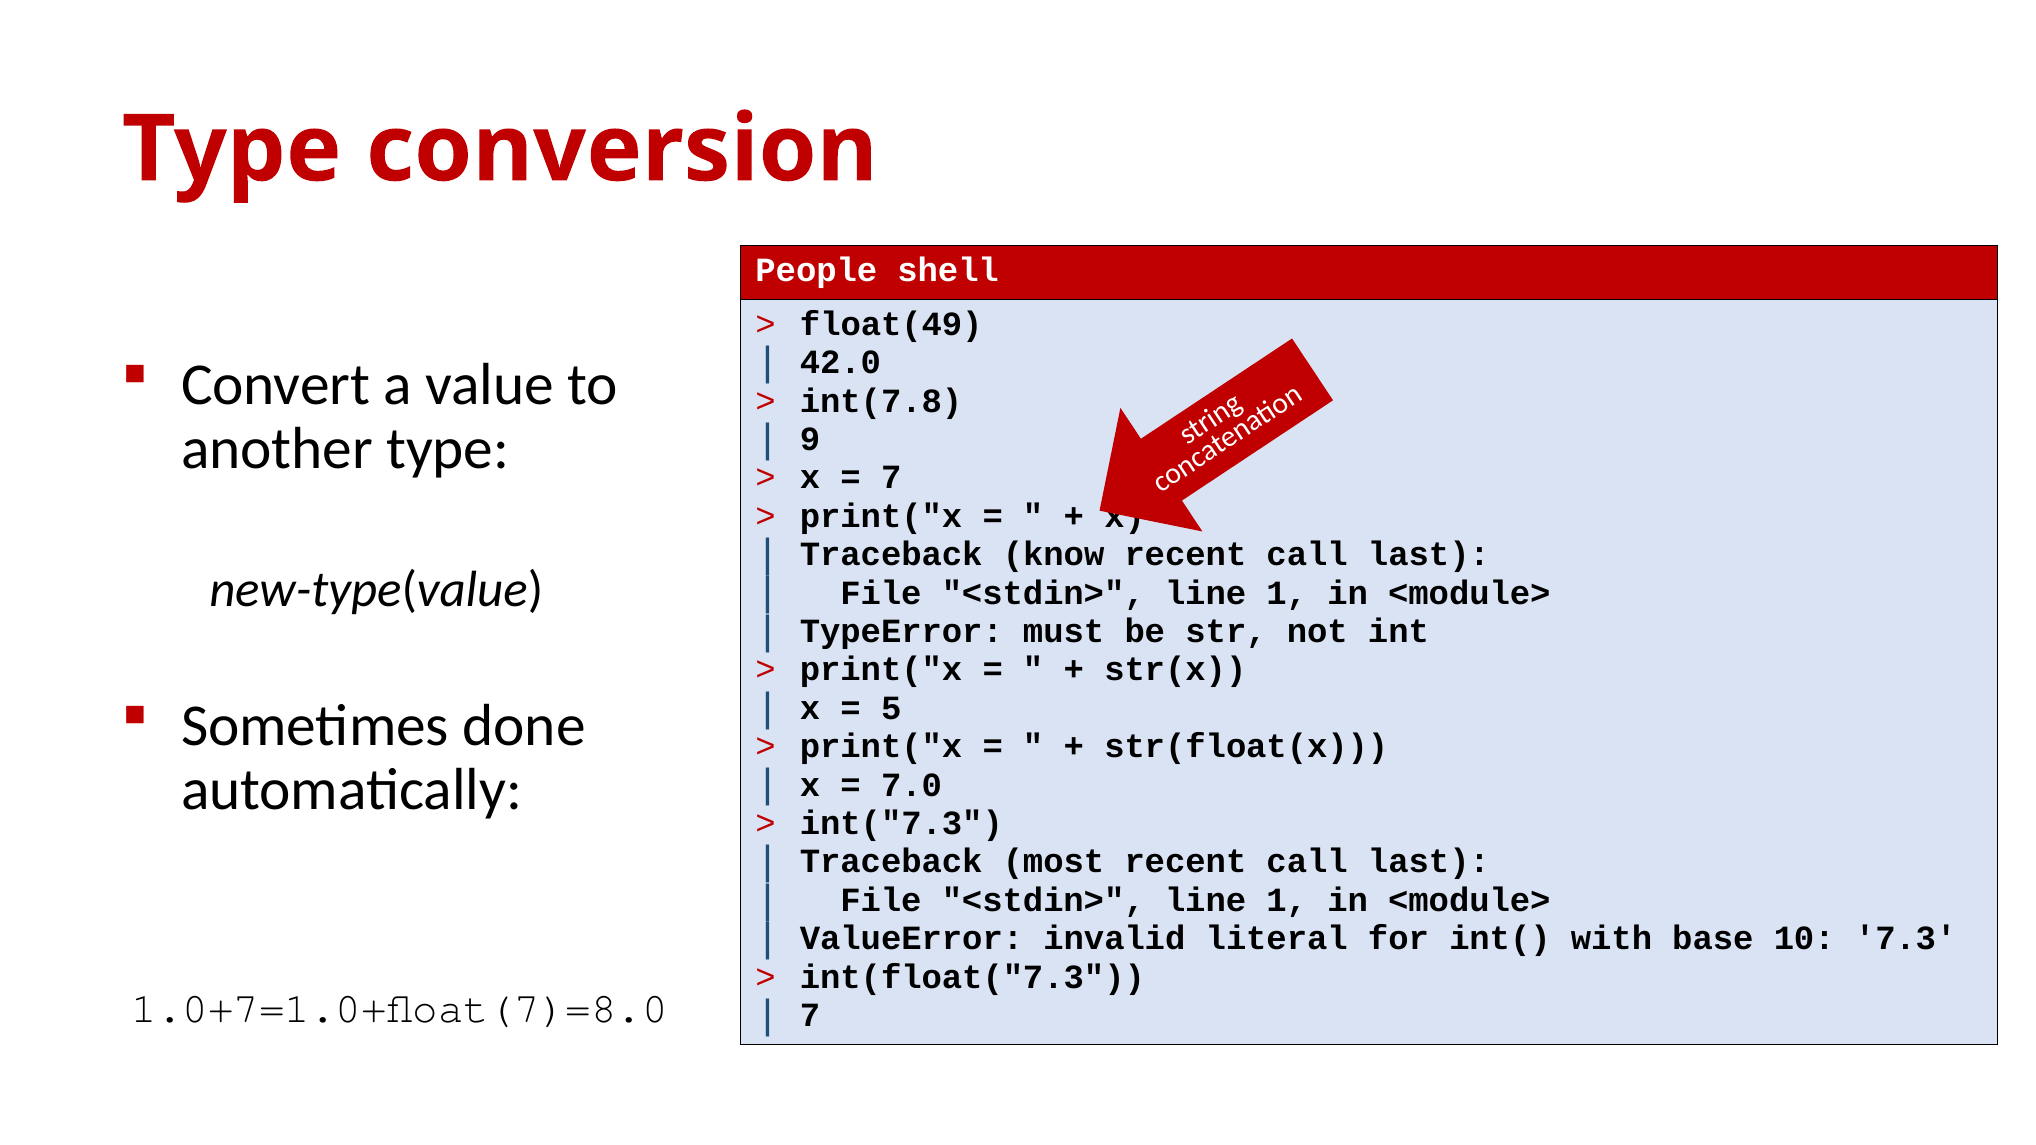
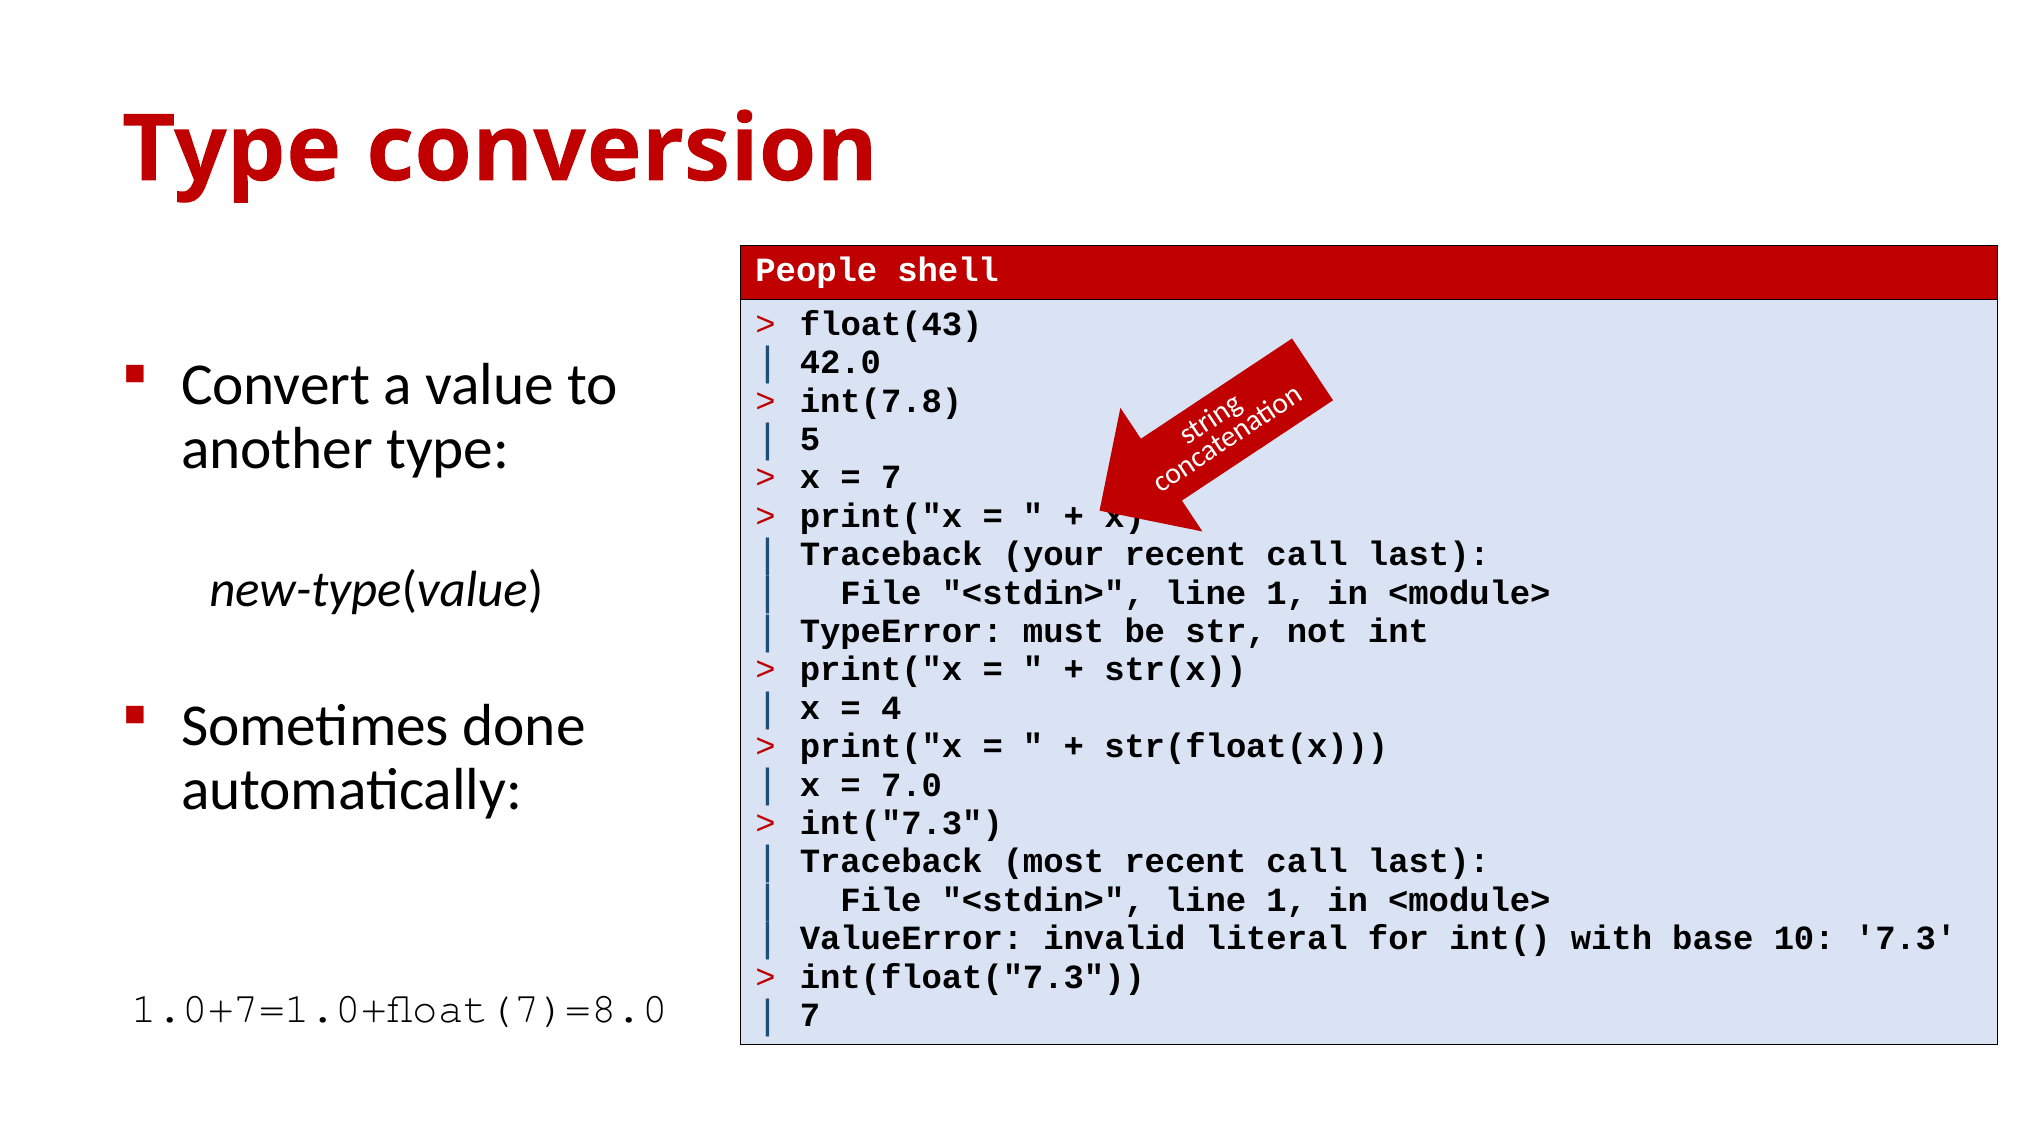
float(49: float(49 -> float(43
9: 9 -> 5
know: know -> your
5: 5 -> 4
